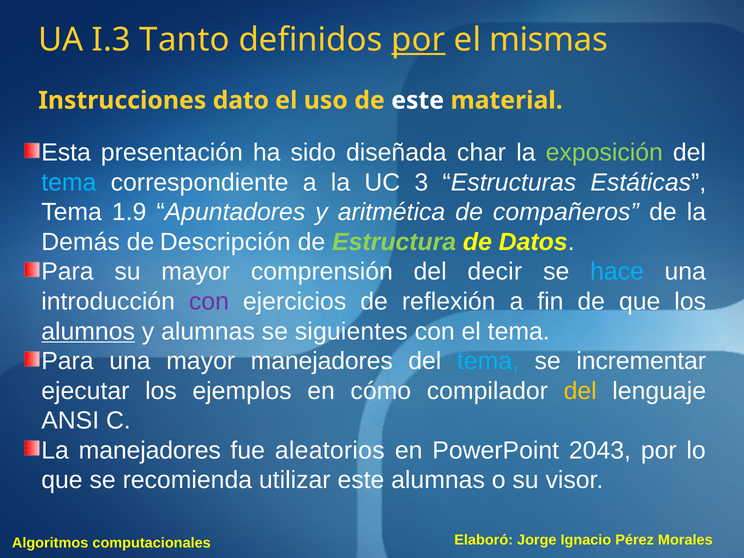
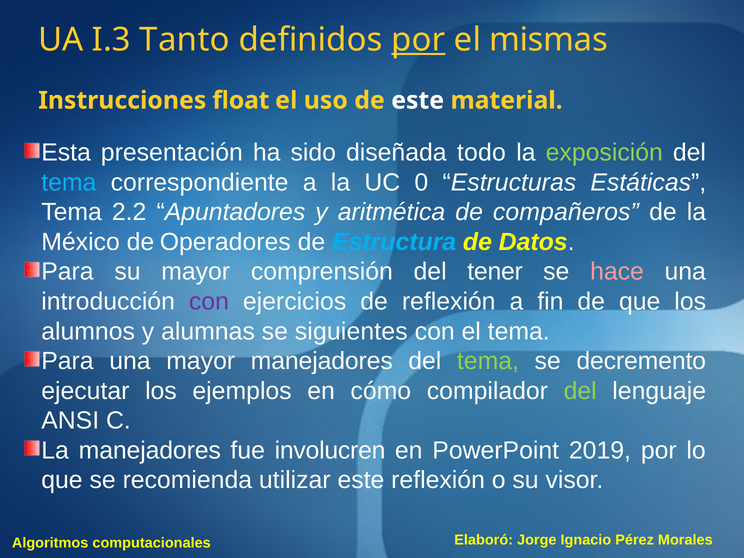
dato: dato -> float
char: char -> todo
3: 3 -> 0
1.9: 1.9 -> 2.2
Demás: Demás -> México
Descripción: Descripción -> Operadores
Estructura colour: light green -> light blue
decir: decir -> tener
hace colour: light blue -> pink
alumnos underline: present -> none
tema at (488, 361) colour: light blue -> light green
incrementar: incrementar -> decremento
del at (580, 391) colour: yellow -> light green
aleatorios: aleatorios -> involucren
2043: 2043 -> 2019
este alumnas: alumnas -> reflexión
